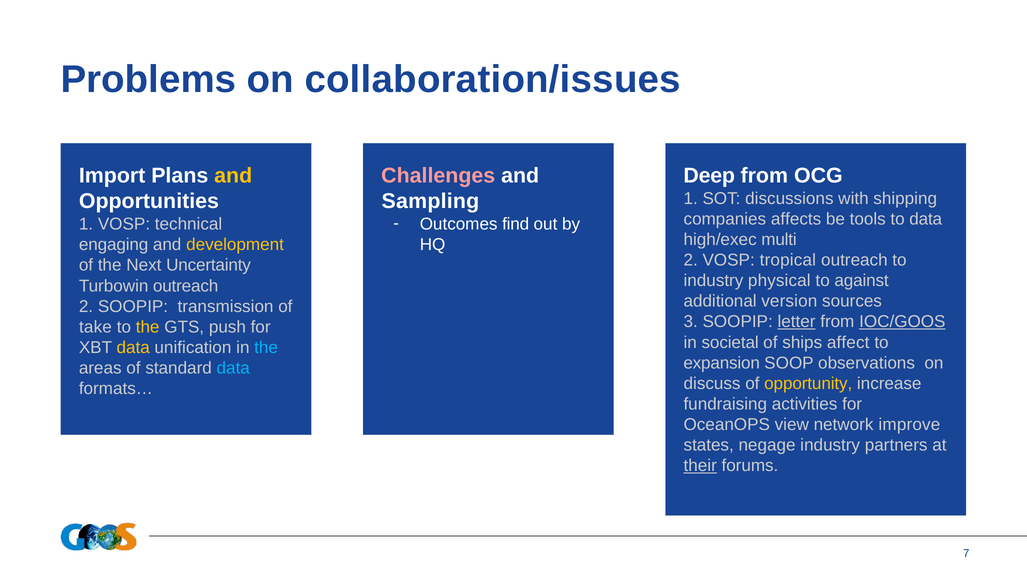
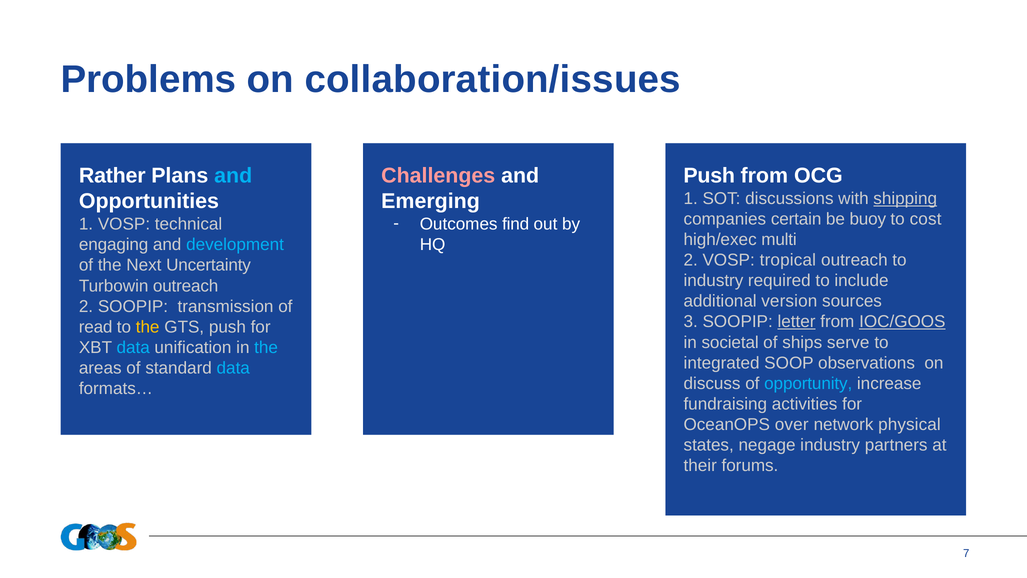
Import: Import -> Rather
and at (233, 176) colour: yellow -> light blue
Deep at (709, 176): Deep -> Push
shipping underline: none -> present
Sampling: Sampling -> Emerging
affects: affects -> certain
tools: tools -> buoy
to data: data -> cost
development colour: yellow -> light blue
physical: physical -> required
against: against -> include
take: take -> read
affect: affect -> serve
data at (133, 347) colour: yellow -> light blue
expansion: expansion -> integrated
opportunity colour: yellow -> light blue
view: view -> over
improve: improve -> physical
their underline: present -> none
